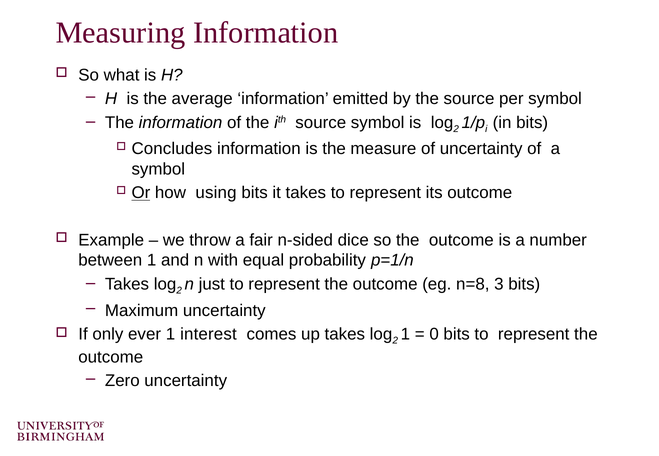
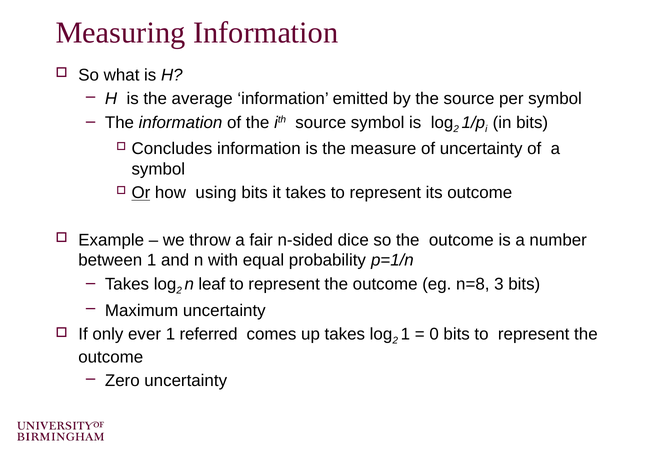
just: just -> leaf
interest: interest -> referred
